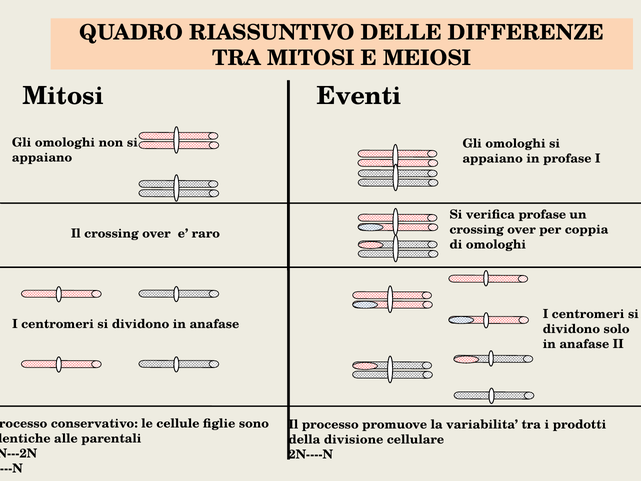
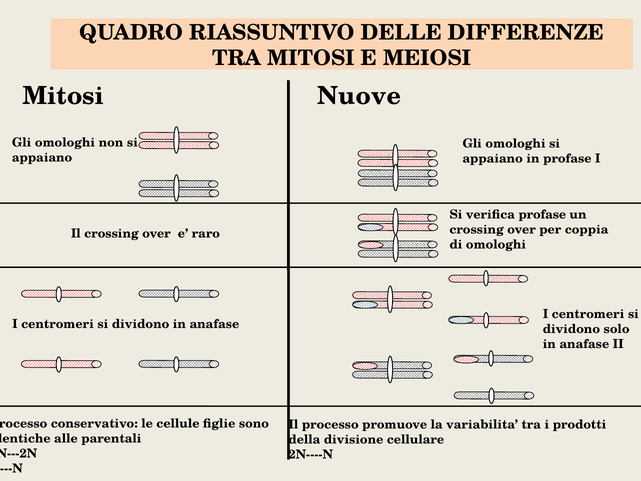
Eventi: Eventi -> Nuove
